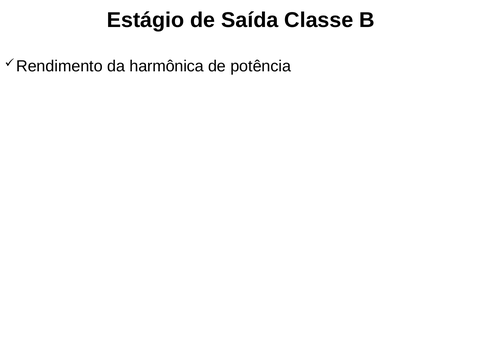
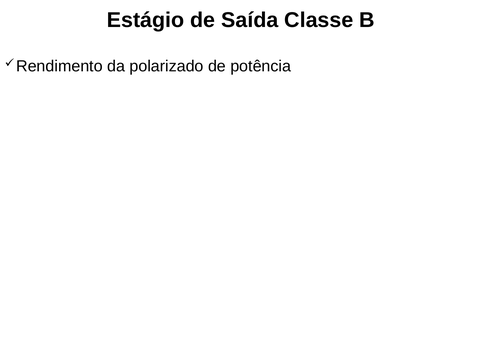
harmônica: harmônica -> polarizado
